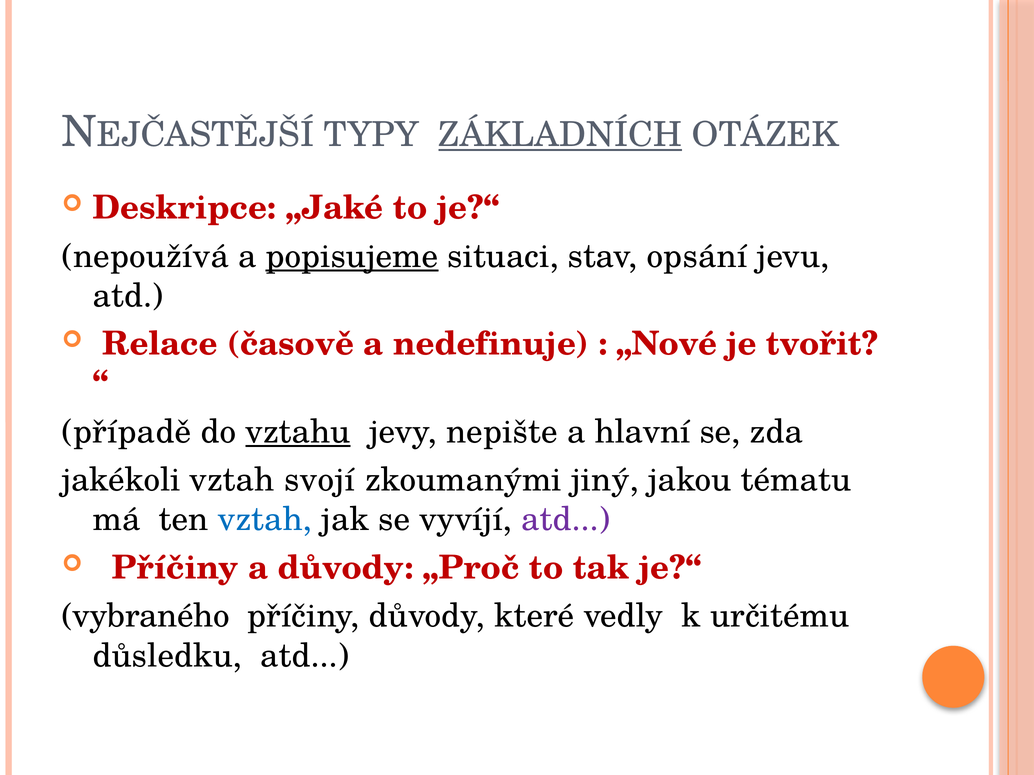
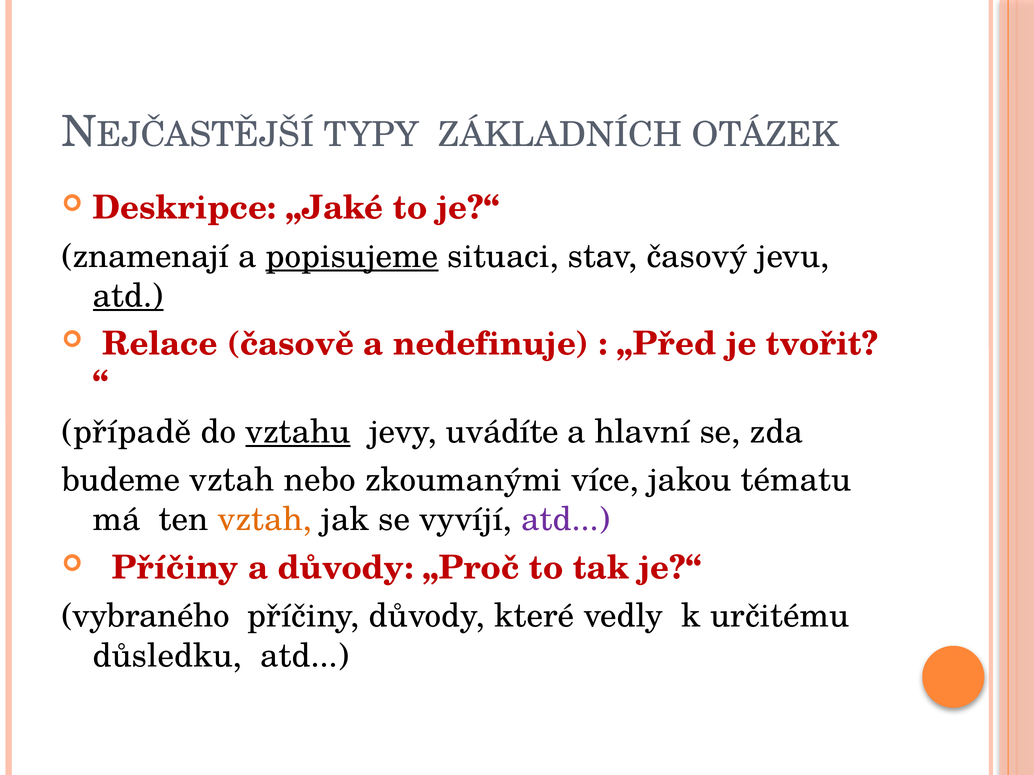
ZÁKLADNÍCH underline: present -> none
nepoužívá: nepoužívá -> znamenají
opsání: opsání -> časový
atd at (128, 296) underline: none -> present
„Nové: „Nové -> „Před
nepište: nepište -> uvádíte
jakékoli: jakékoli -> budeme
svojí: svojí -> nebo
jiný: jiný -> více
vztah at (265, 520) colour: blue -> orange
